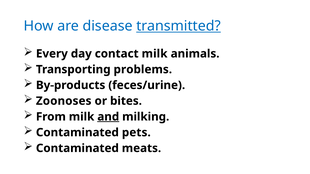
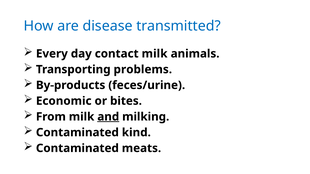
transmitted underline: present -> none
Zoonoses: Zoonoses -> Economic
pets: pets -> kind
